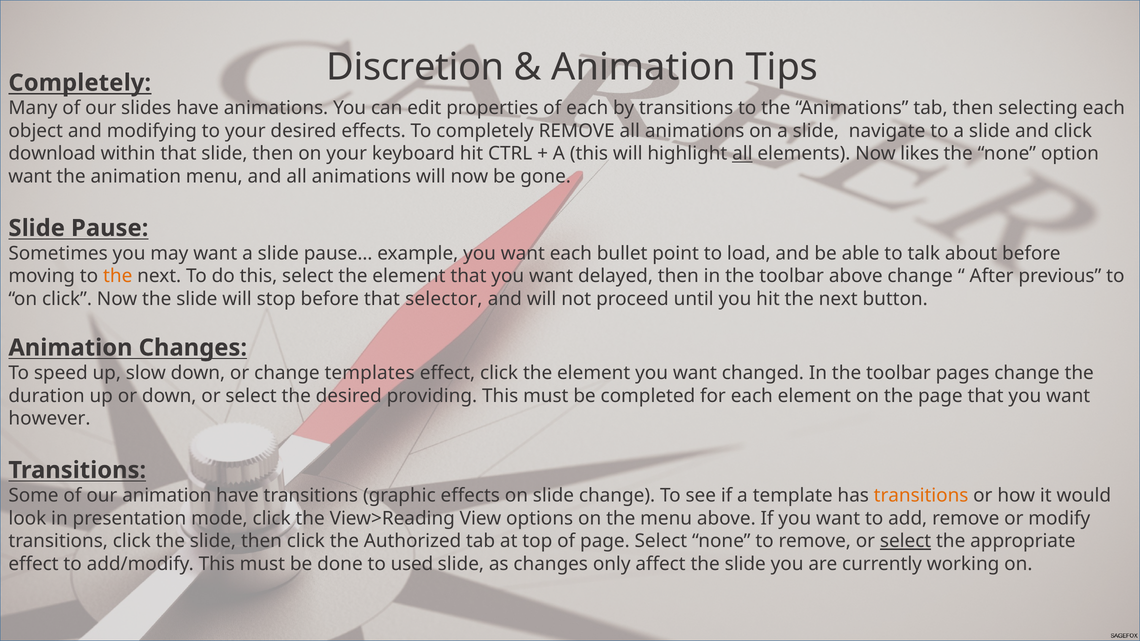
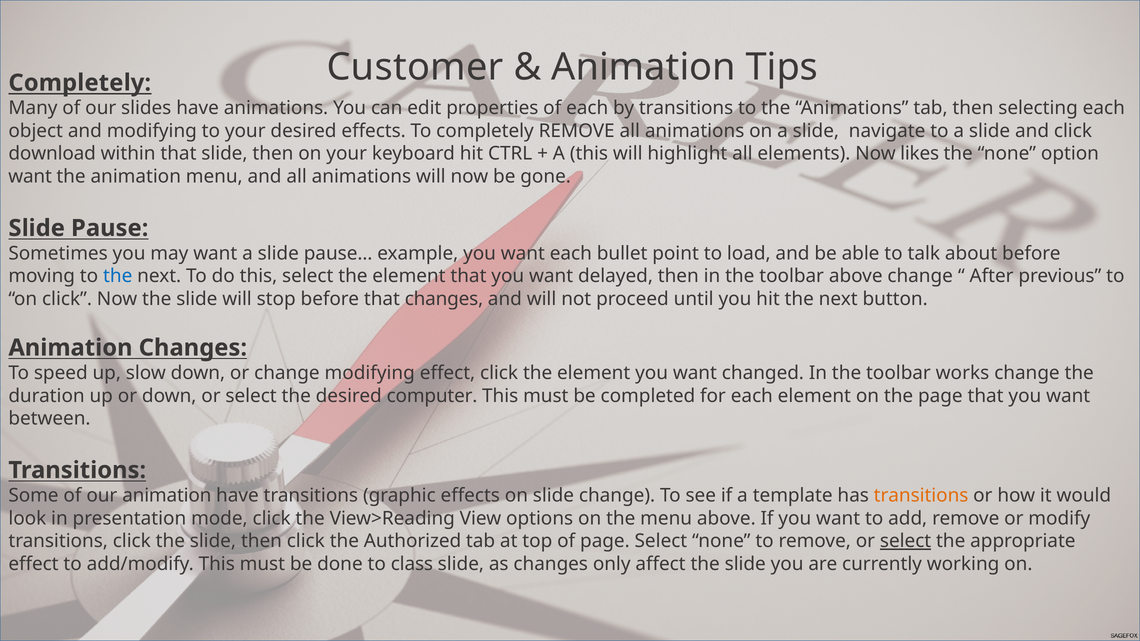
Discretion: Discretion -> Customer
all at (742, 154) underline: present -> none
the at (118, 276) colour: orange -> blue
that selector: selector -> changes
change templates: templates -> modifying
pages: pages -> works
providing: providing -> computer
however: however -> between
used: used -> class
